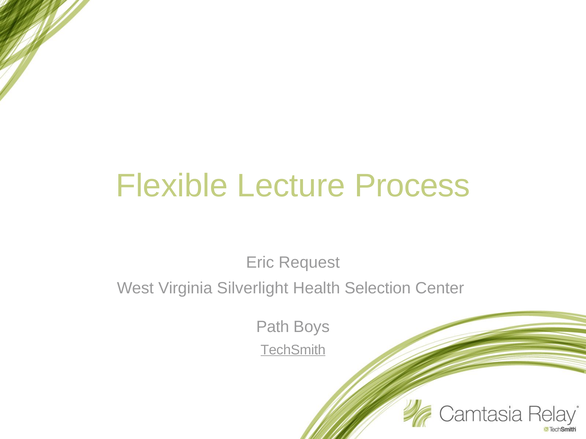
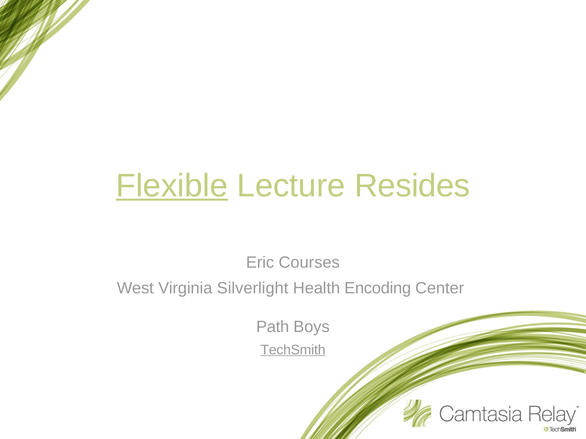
Flexible underline: none -> present
Process: Process -> Resides
Request: Request -> Courses
Selection: Selection -> Encoding
